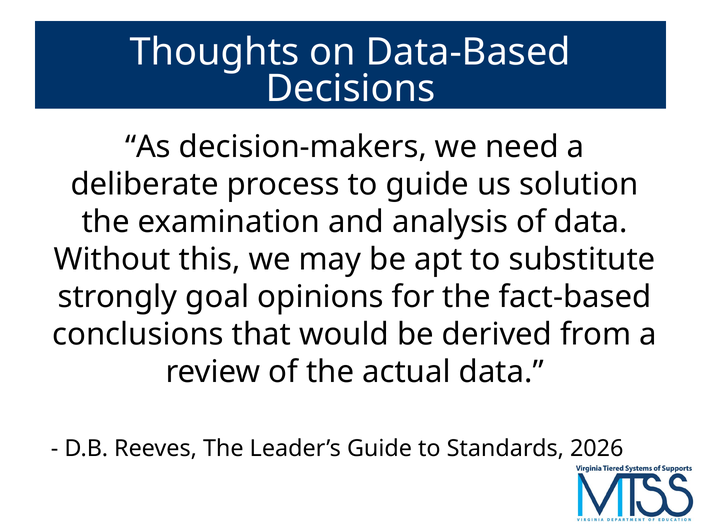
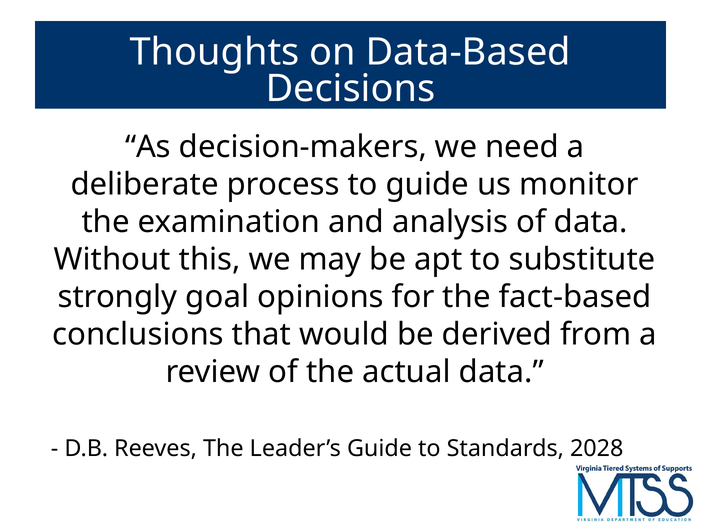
solution: solution -> monitor
2026: 2026 -> 2028
